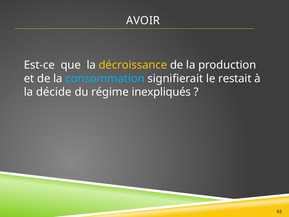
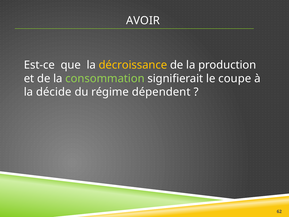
consommation colour: light blue -> light green
restait: restait -> coupe
inexpliqués: inexpliqués -> dépendent
